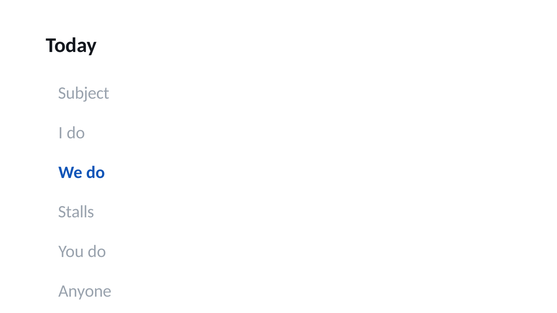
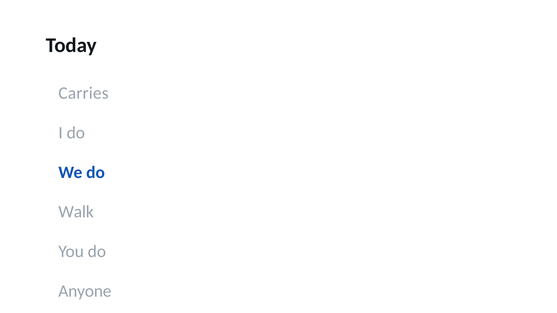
Subject: Subject -> Carries
Stalls: Stalls -> Walk
